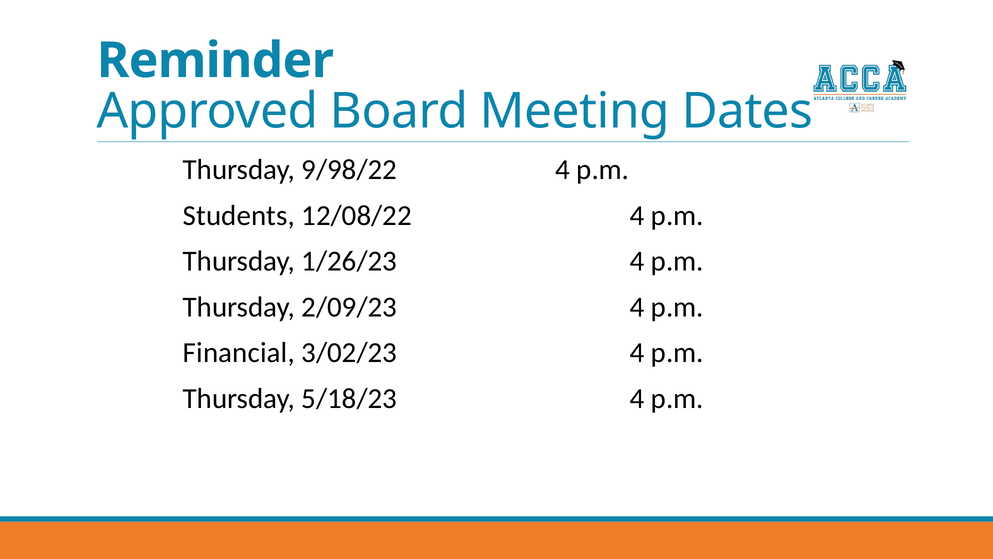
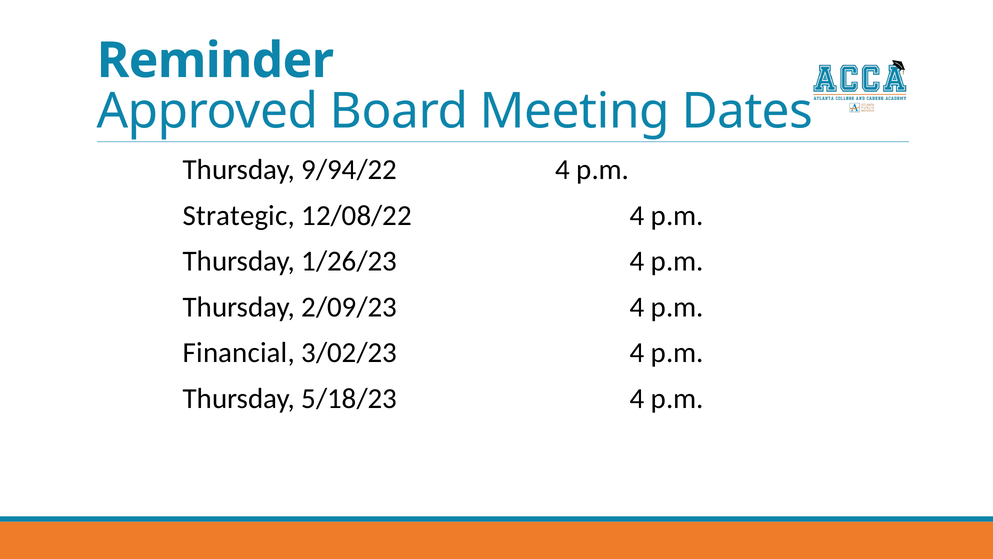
9/98/22: 9/98/22 -> 9/94/22
Students: Students -> Strategic
